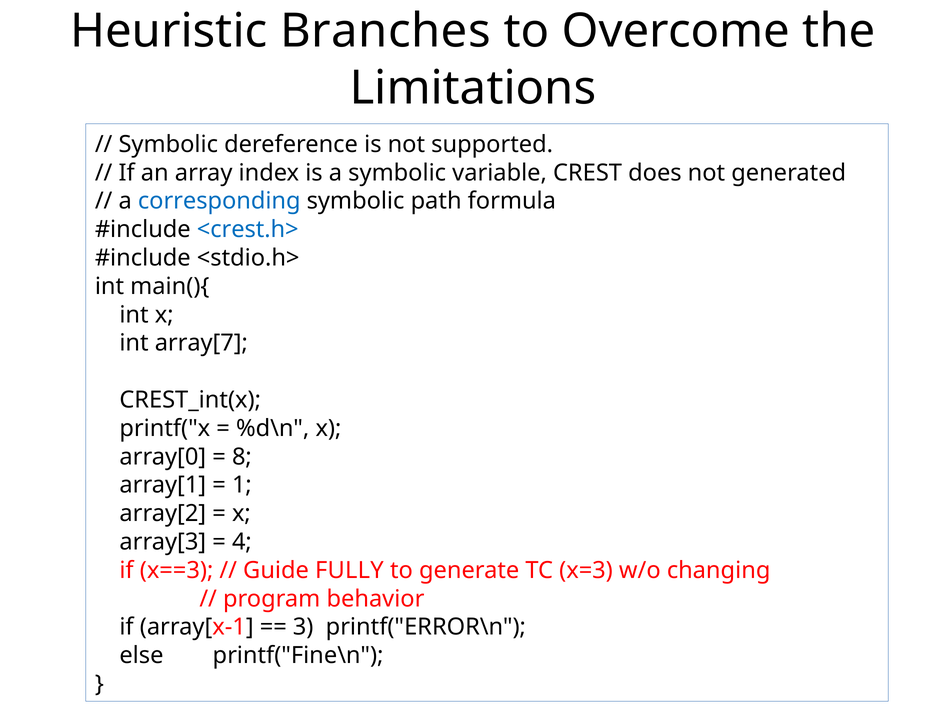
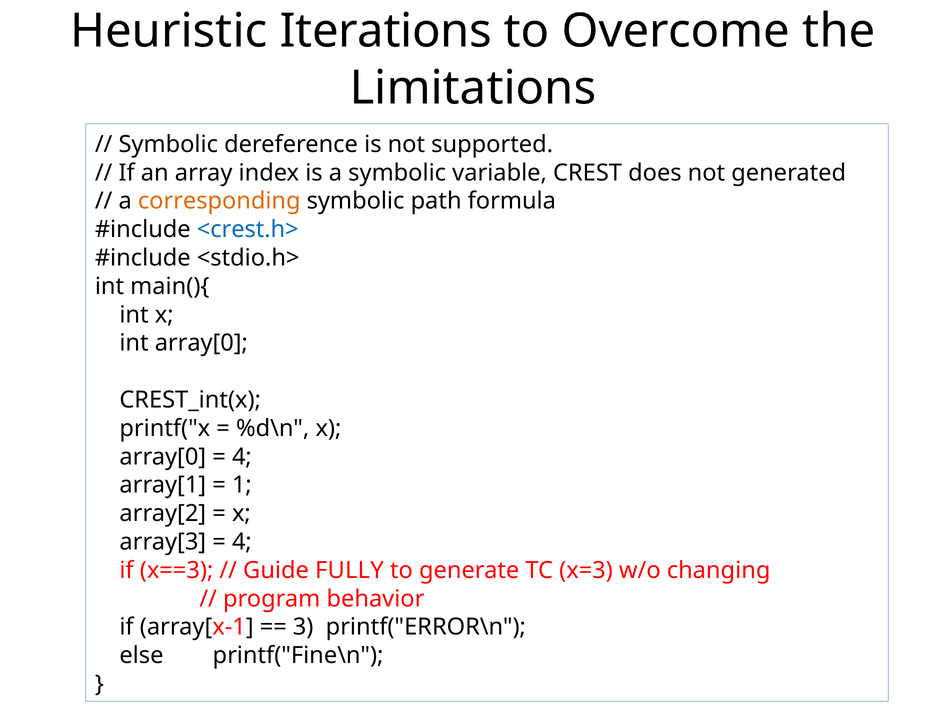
Branches: Branches -> Iterations
corresponding colour: blue -> orange
int array[7: array[7 -> array[0
8 at (242, 456): 8 -> 4
